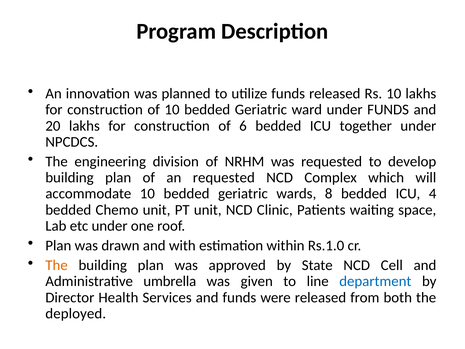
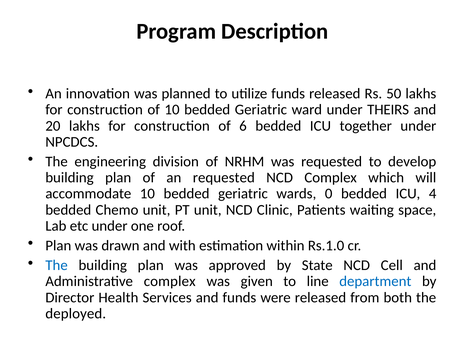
Rs 10: 10 -> 50
under FUNDS: FUNDS -> THEIRS
8: 8 -> 0
The at (57, 265) colour: orange -> blue
Administrative umbrella: umbrella -> complex
